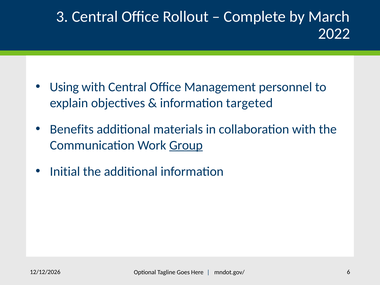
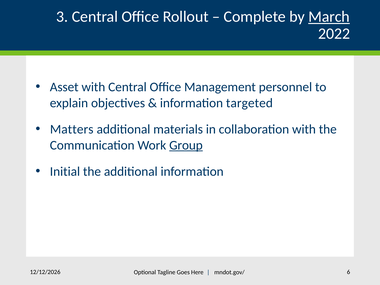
March underline: none -> present
Using: Using -> Asset
Benefits: Benefits -> Matters
